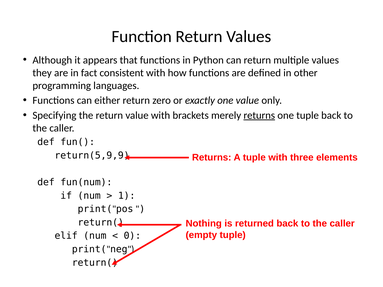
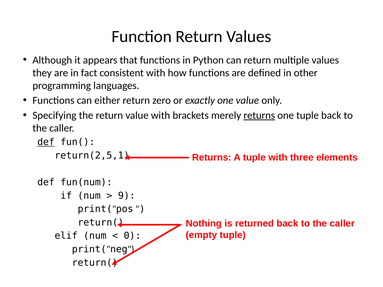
def at (46, 142) underline: none -> present
return(5,9,9: return(5,9,9 -> return(2,5,1
1: 1 -> 9
